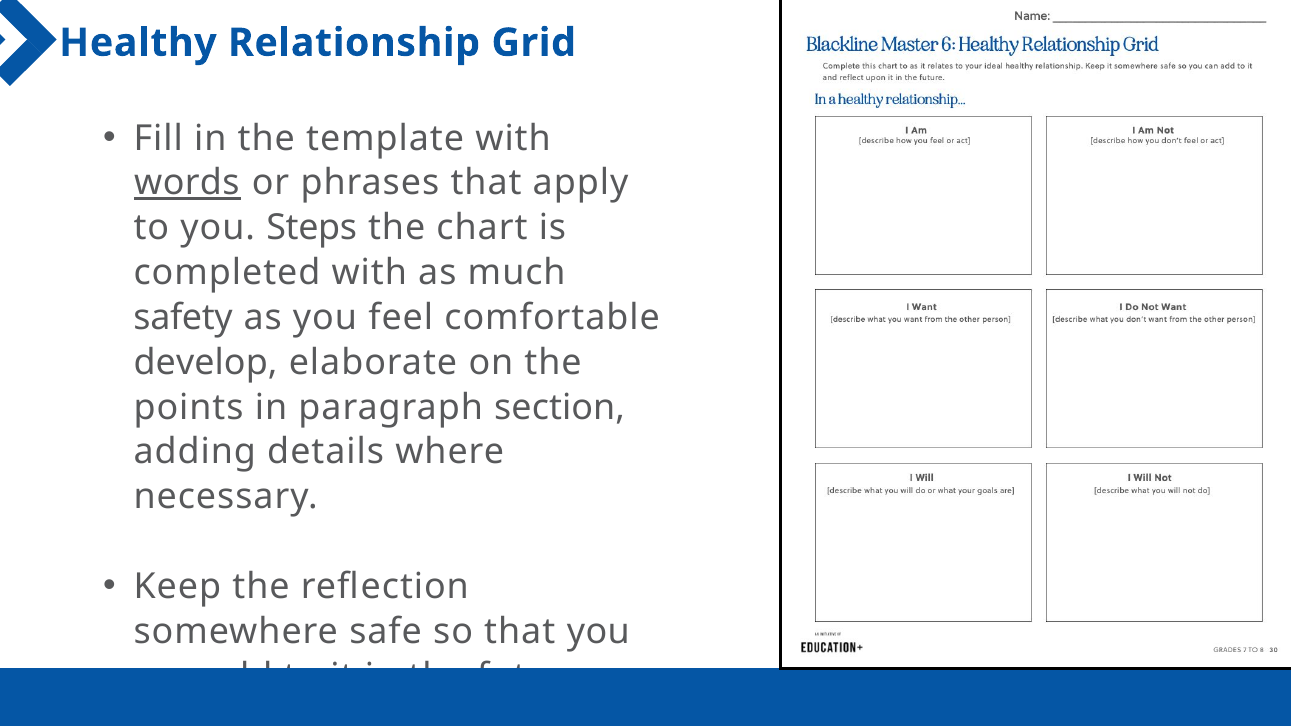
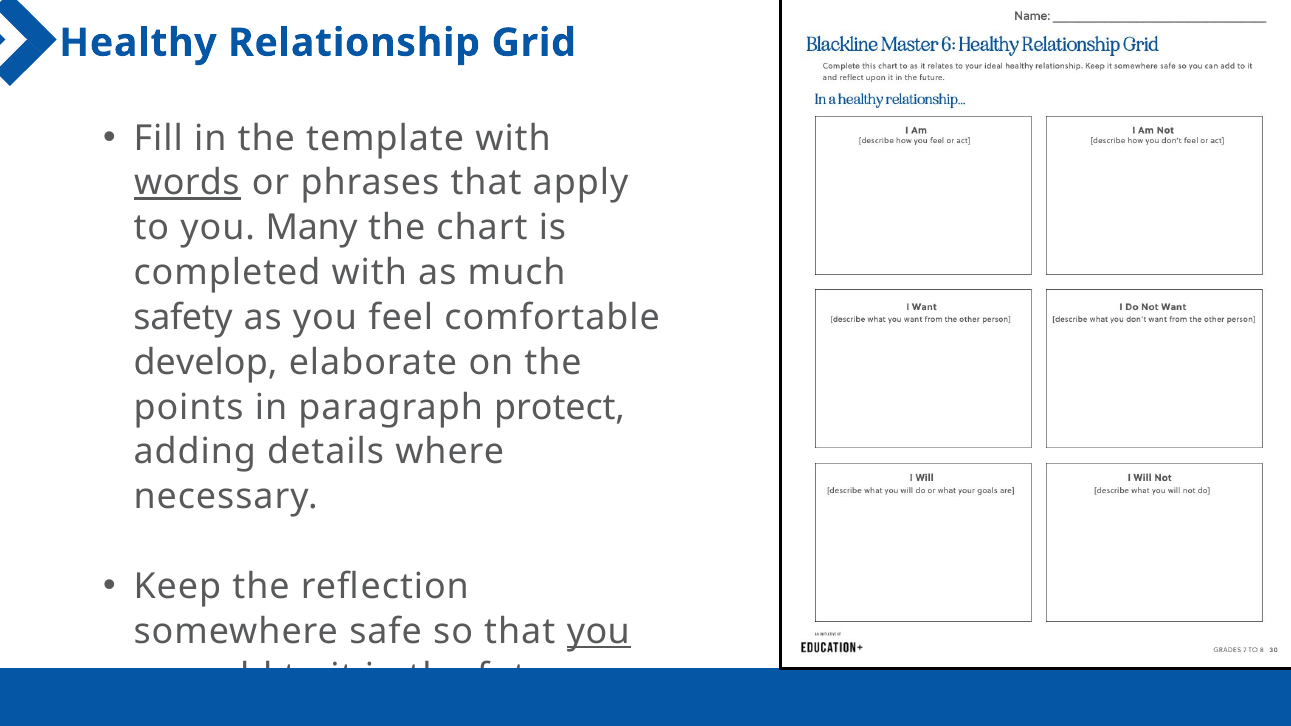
Steps: Steps -> Many
section: section -> protect
you at (598, 632) underline: none -> present
